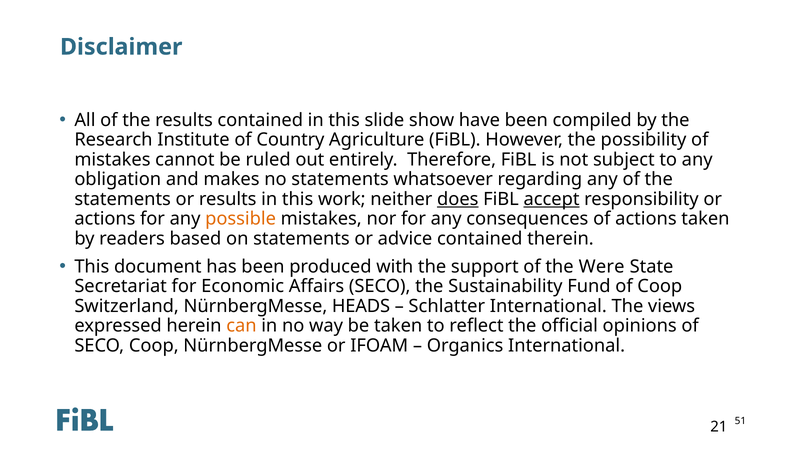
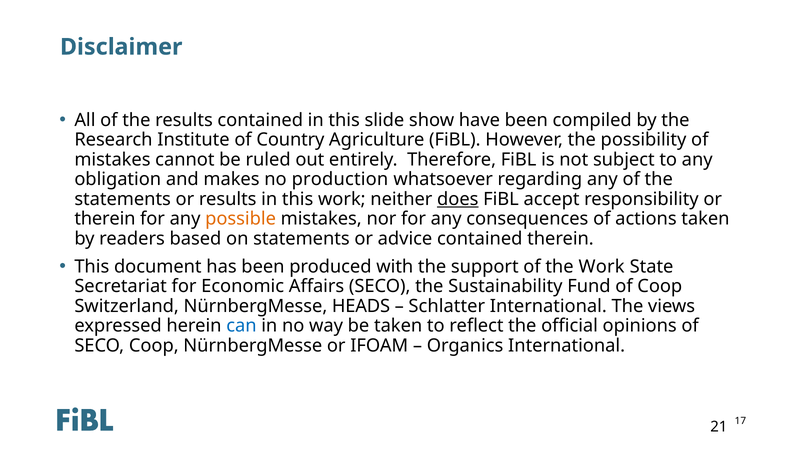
no statements: statements -> production
accept underline: present -> none
actions at (105, 219): actions -> therein
the Were: Were -> Work
can colour: orange -> blue
51: 51 -> 17
